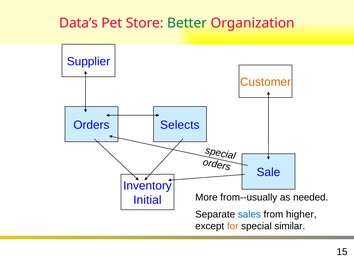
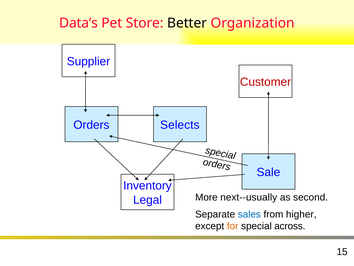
Better colour: green -> black
Customer colour: orange -> red
from--usually: from--usually -> next--usually
needed: needed -> second
Initial: Initial -> Legal
similar: similar -> across
